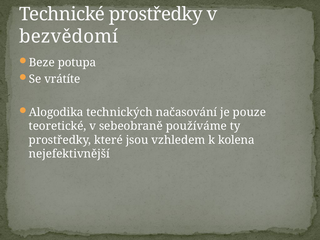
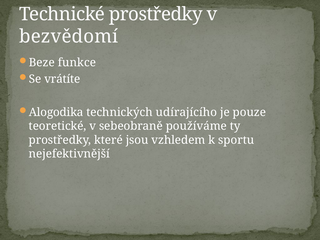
potupa: potupa -> funkce
načasování: načasování -> udírajícího
kolena: kolena -> sportu
